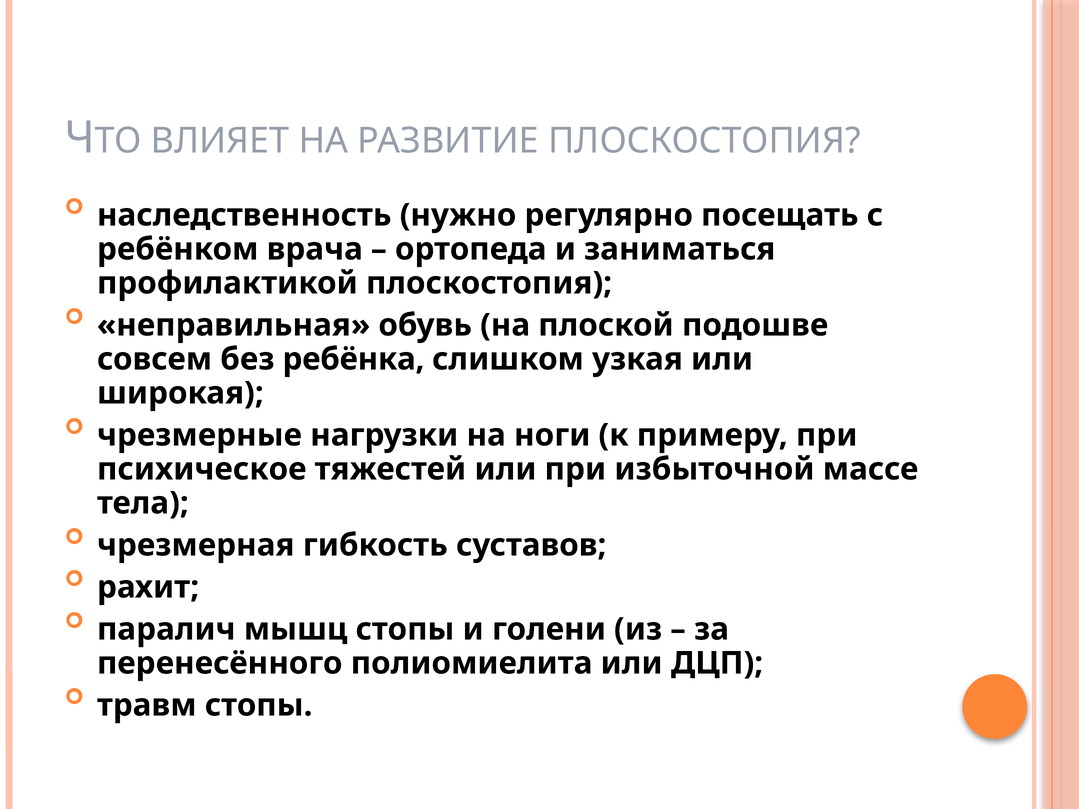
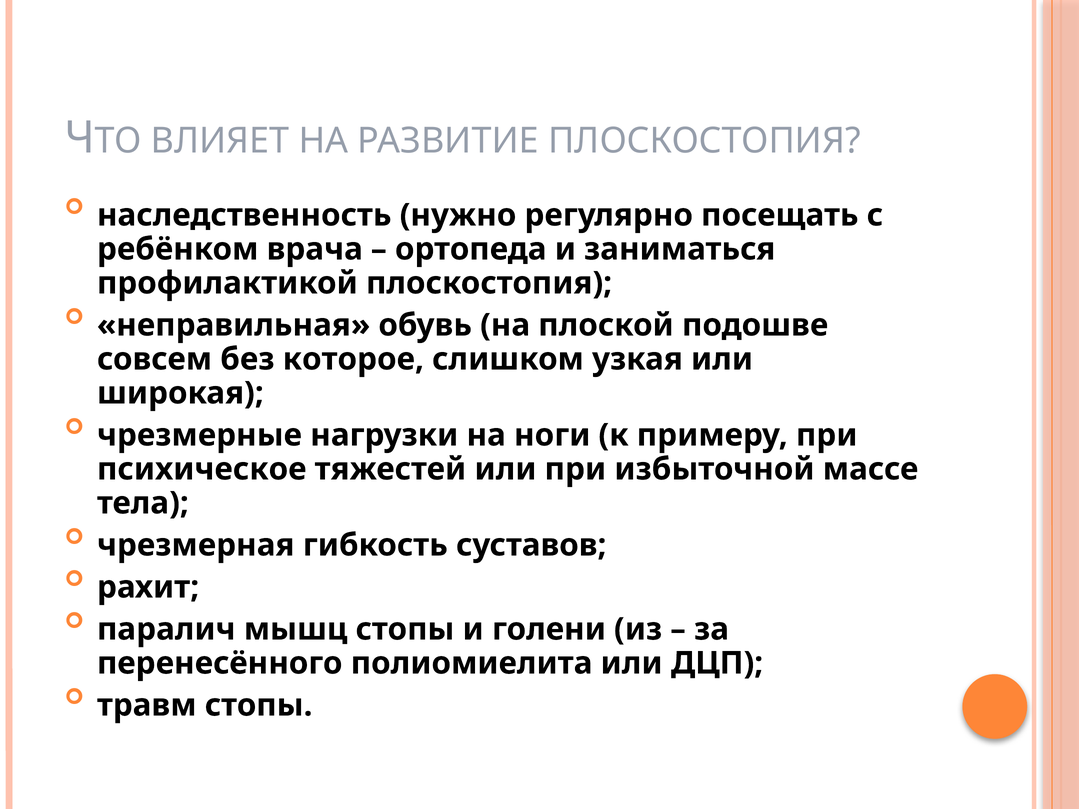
ребёнка: ребёнка -> которое
